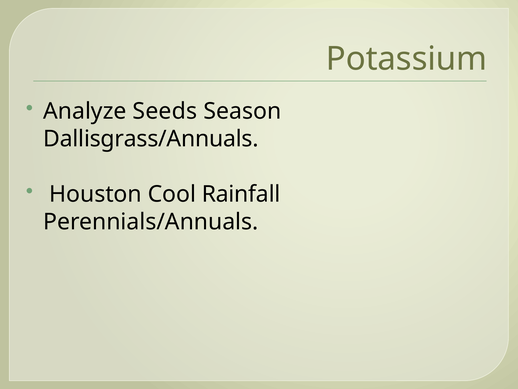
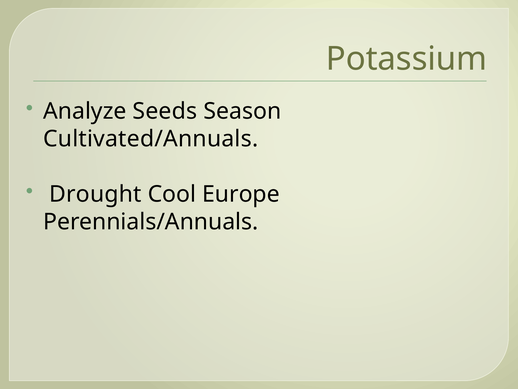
Dallisgrass/Annuals: Dallisgrass/Annuals -> Cultivated/Annuals
Houston: Houston -> Drought
Rainfall: Rainfall -> Europe
